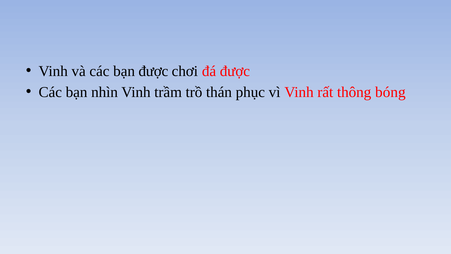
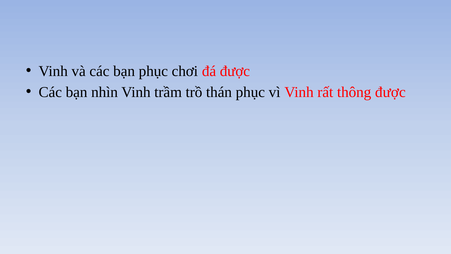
bạn được: được -> phục
thông bóng: bóng -> được
